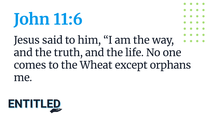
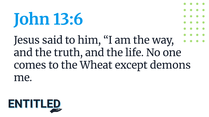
11:6: 11:6 -> 13:6
orphans: orphans -> demons
